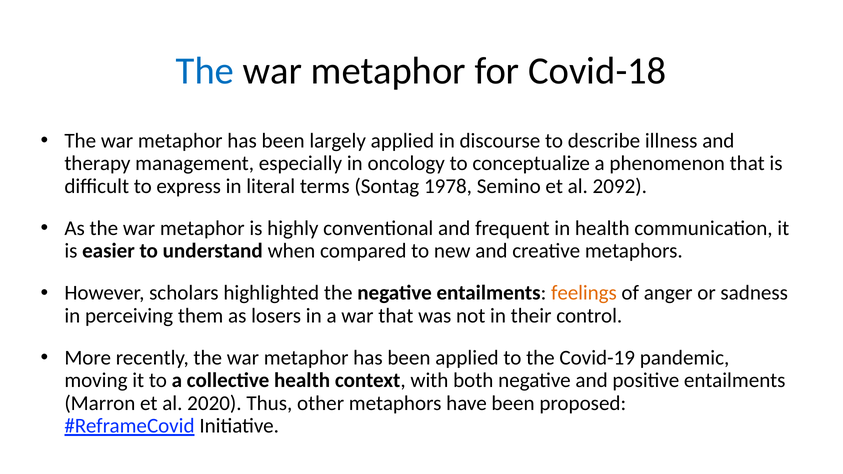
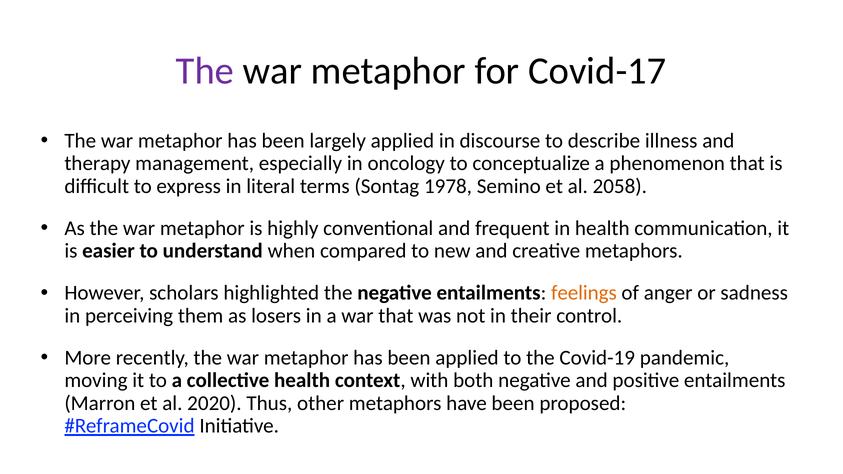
The at (205, 71) colour: blue -> purple
Covid-18: Covid-18 -> Covid-17
2092: 2092 -> 2058
